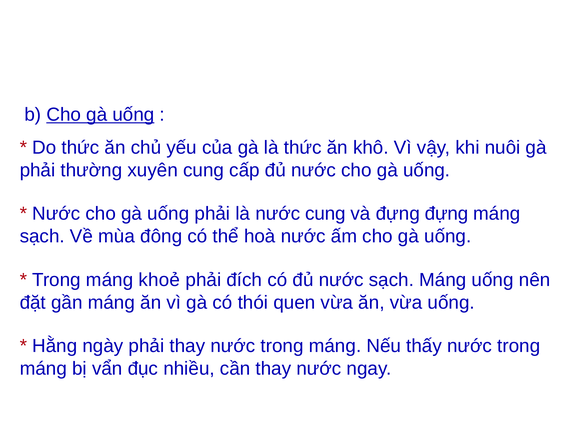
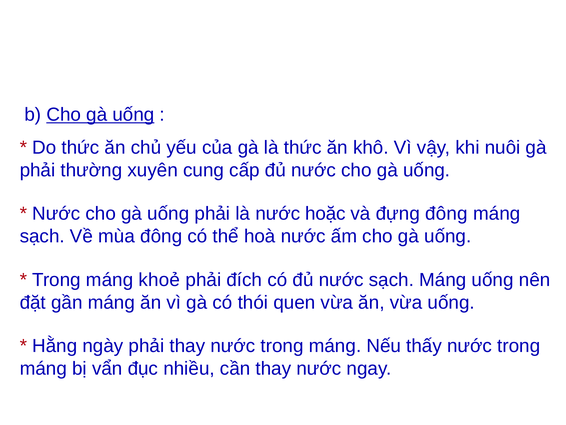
nước cung: cung -> hoặc
đựng đựng: đựng -> đông
